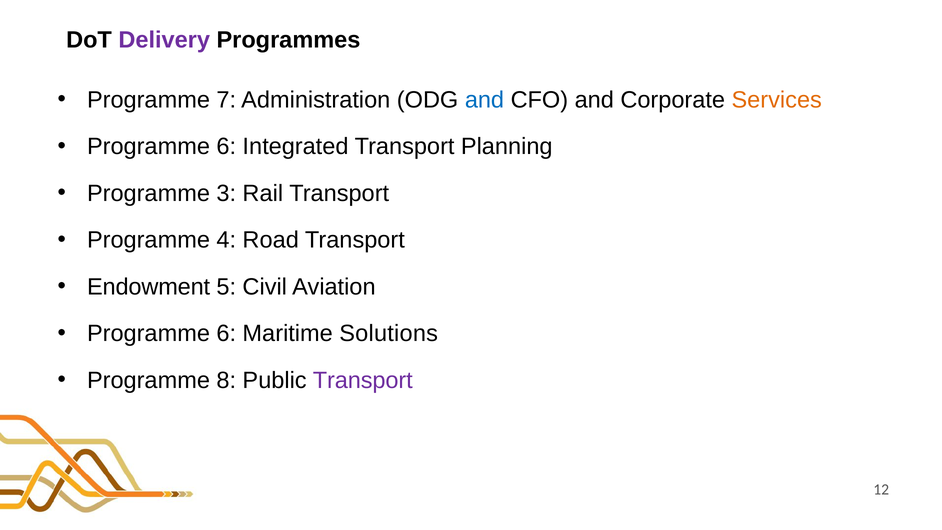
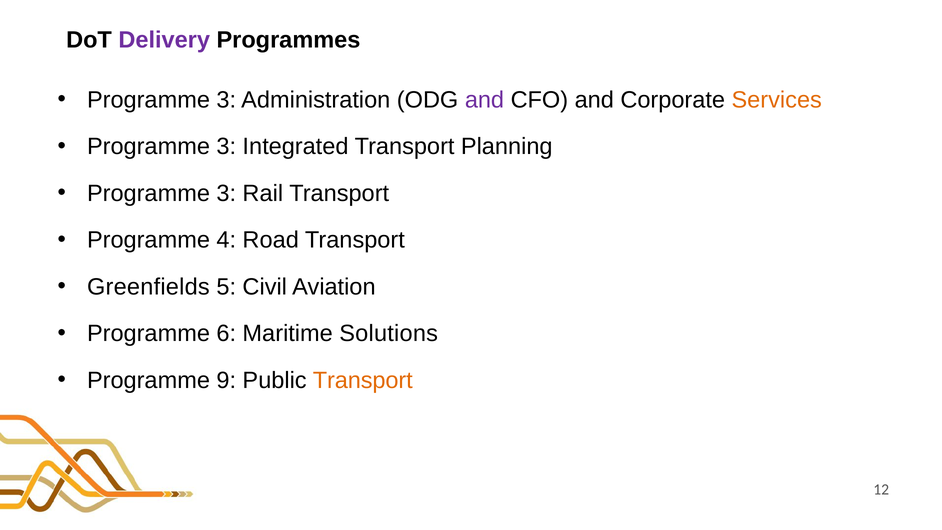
7 at (226, 100): 7 -> 3
and at (484, 100) colour: blue -> purple
6 at (226, 147): 6 -> 3
Endowment: Endowment -> Greenfields
8: 8 -> 9
Transport at (363, 380) colour: purple -> orange
